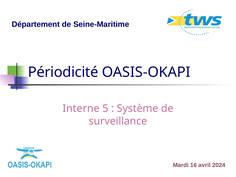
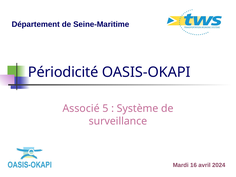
Interne: Interne -> Associé
